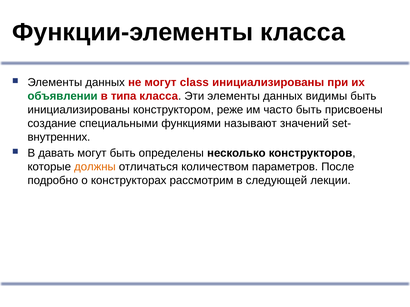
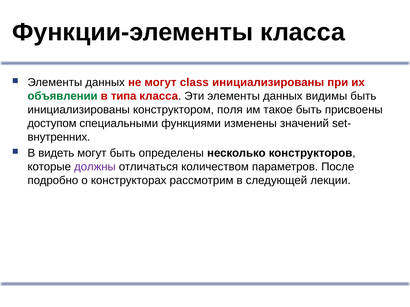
реже: реже -> поля
часто: часто -> такое
создание: создание -> доступом
называют: называют -> изменены
давать: давать -> видеть
должны colour: orange -> purple
